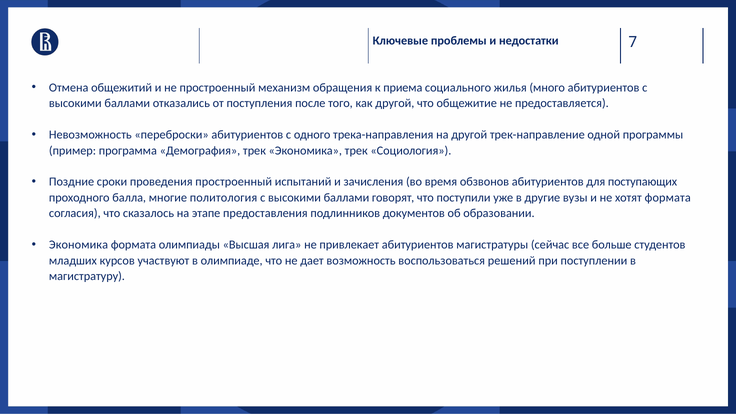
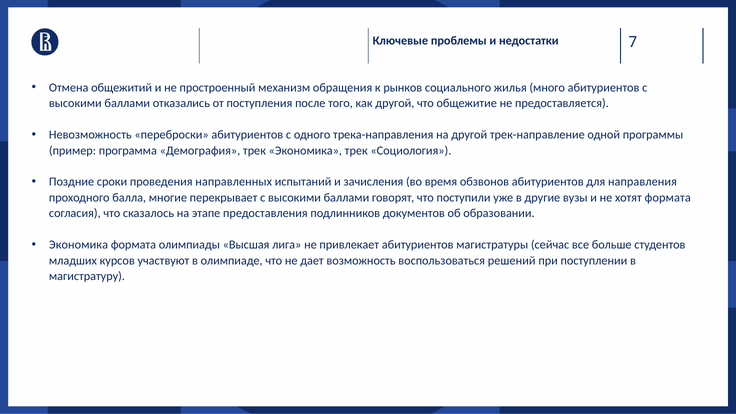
приема: приема -> рынков
проведения простроенный: простроенный -> направленных
поступающих: поступающих -> направления
политология: политология -> перекрывает
